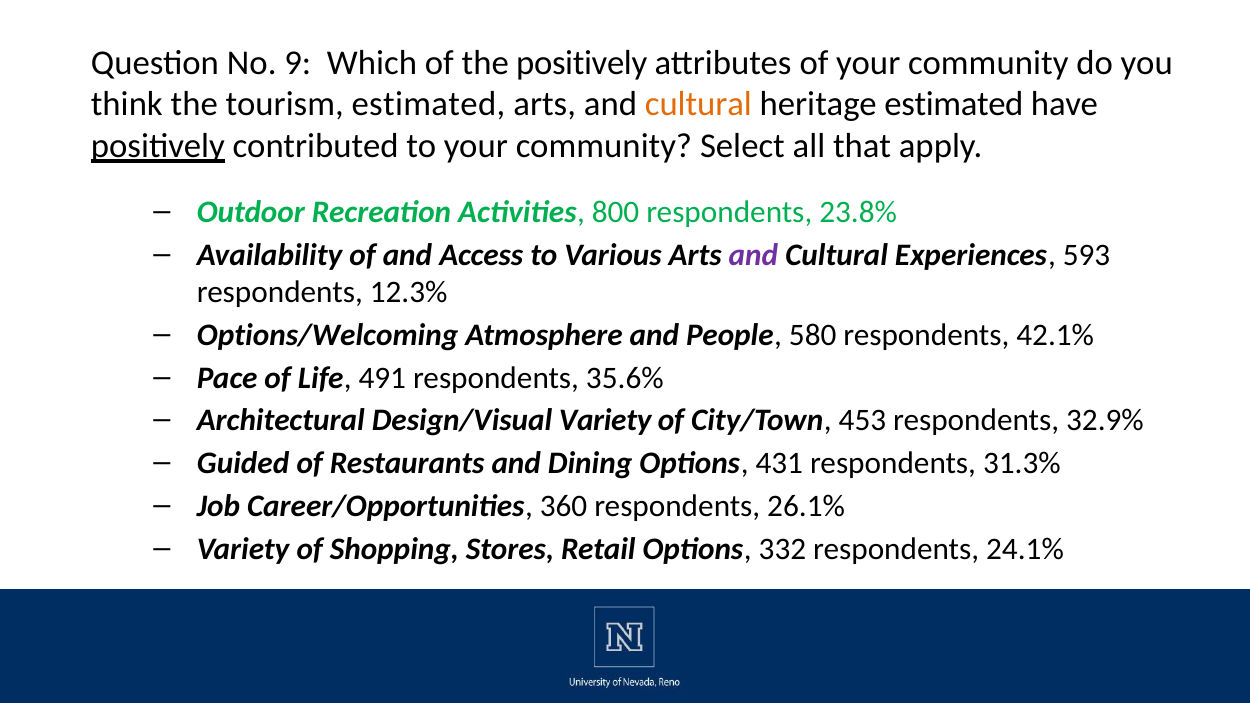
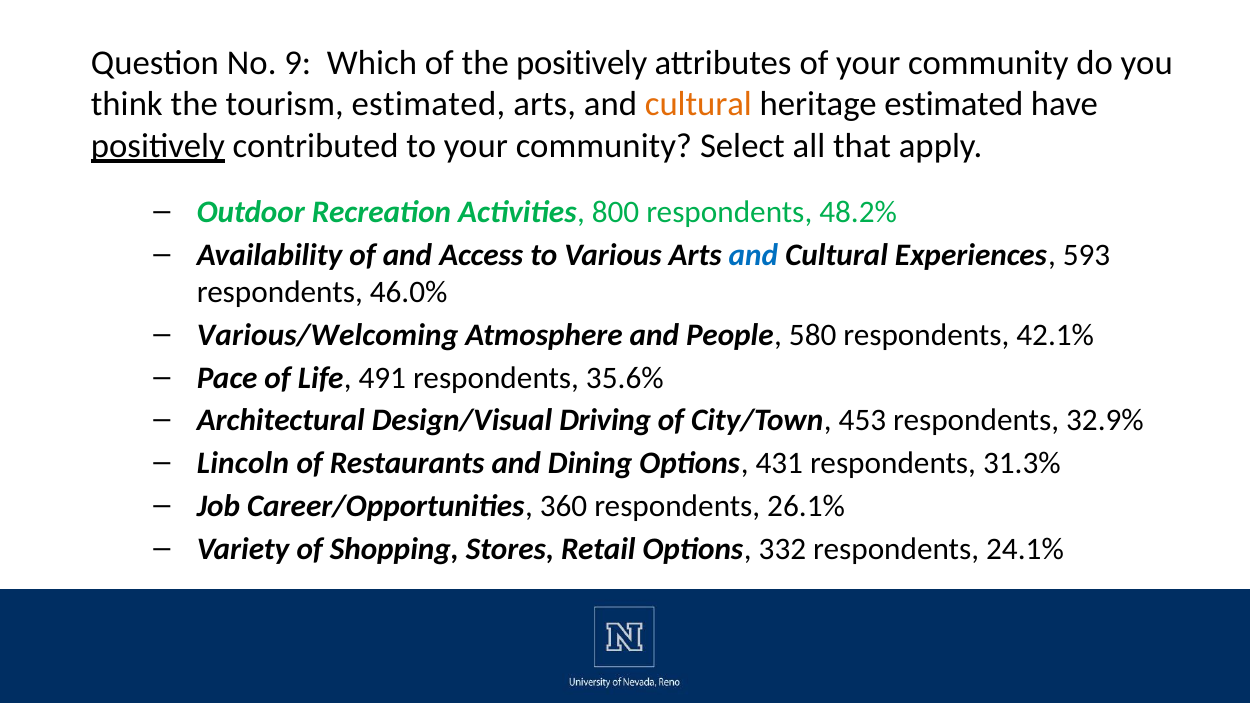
23.8%: 23.8% -> 48.2%
and at (753, 255) colour: purple -> blue
12.3%: 12.3% -> 46.0%
Options/Welcoming: Options/Welcoming -> Various/Welcoming
Design/Visual Variety: Variety -> Driving
Guided: Guided -> Lincoln
